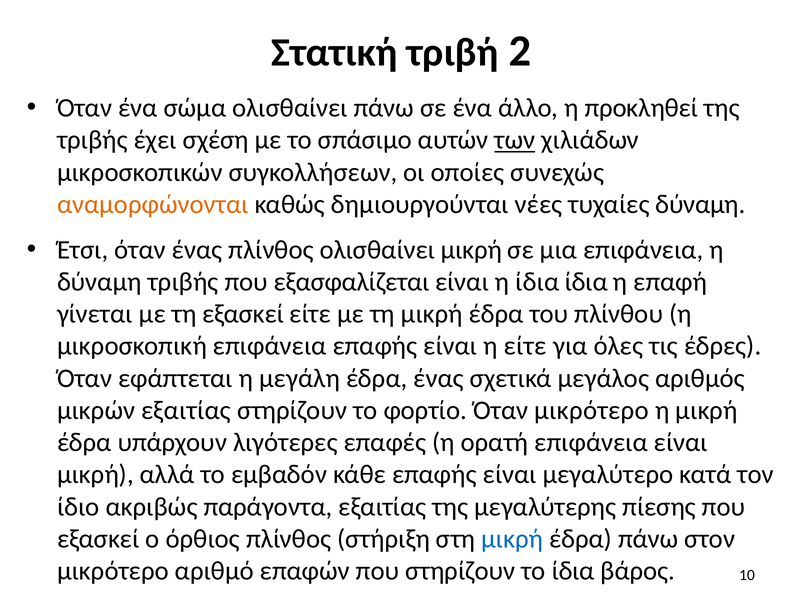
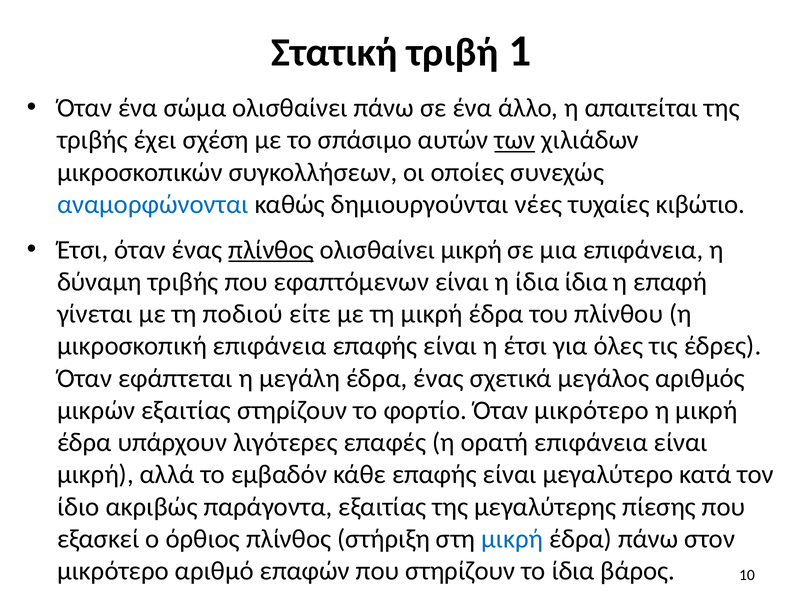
2: 2 -> 1
προκληθεί: προκληθεί -> απαιτείται
αναμορφώνονται colour: orange -> blue
τυχαίες δύναμη: δύναμη -> κιβώτιο
πλίνθος at (271, 250) underline: none -> present
εξασφαλίζεται: εξασφαλίζεται -> εφαπτόμενων
τη εξασκεί: εξασκεί -> ποδιού
η είτε: είτε -> έτσι
